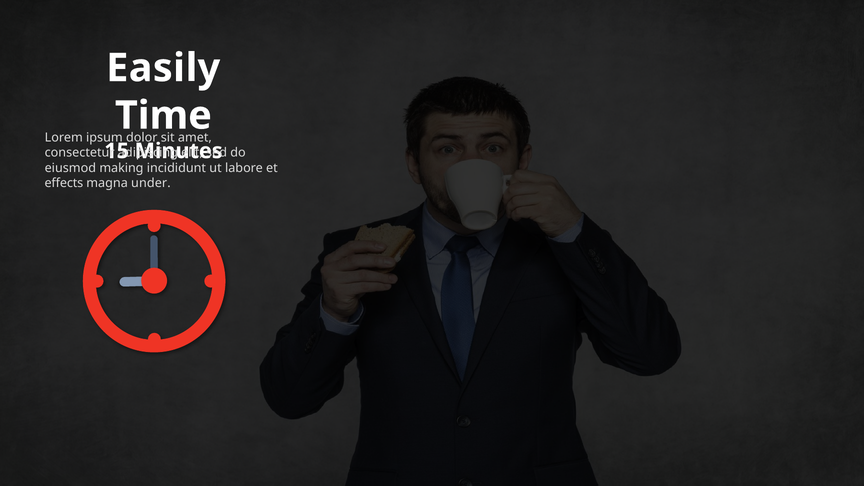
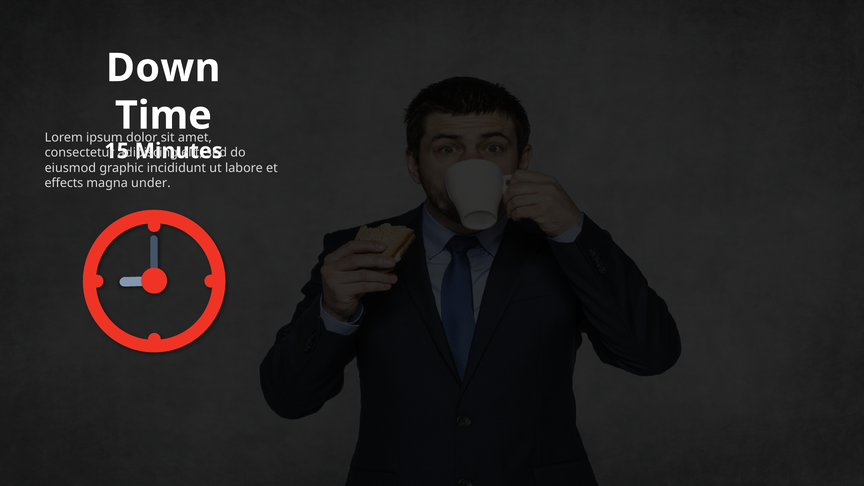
Easily: Easily -> Down
making: making -> graphic
